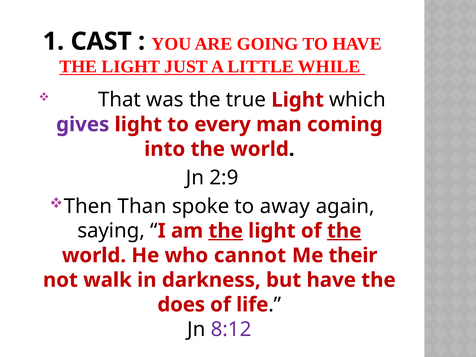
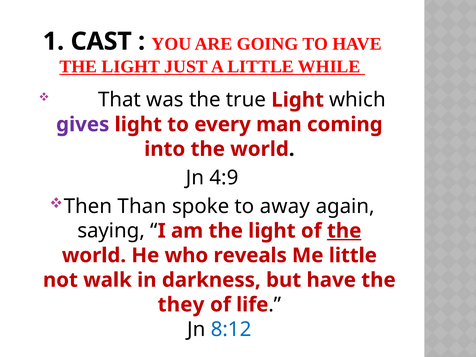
2:9: 2:9 -> 4:9
the at (226, 231) underline: present -> none
cannot: cannot -> reveals
Me their: their -> little
does: does -> they
8:12 colour: purple -> blue
